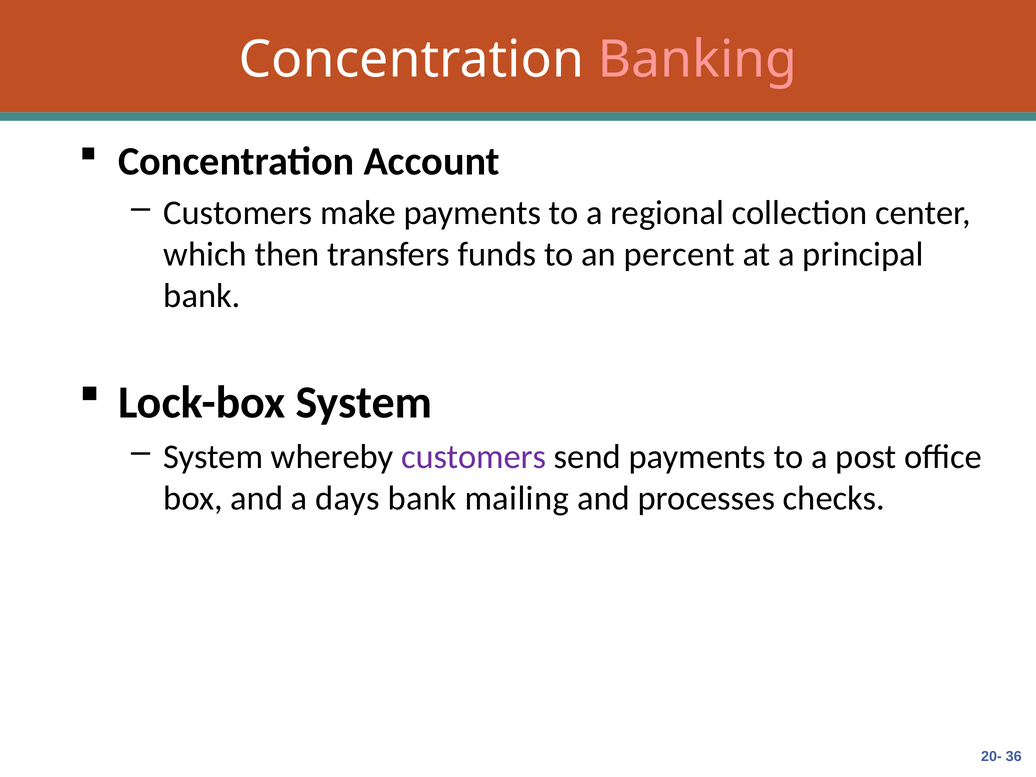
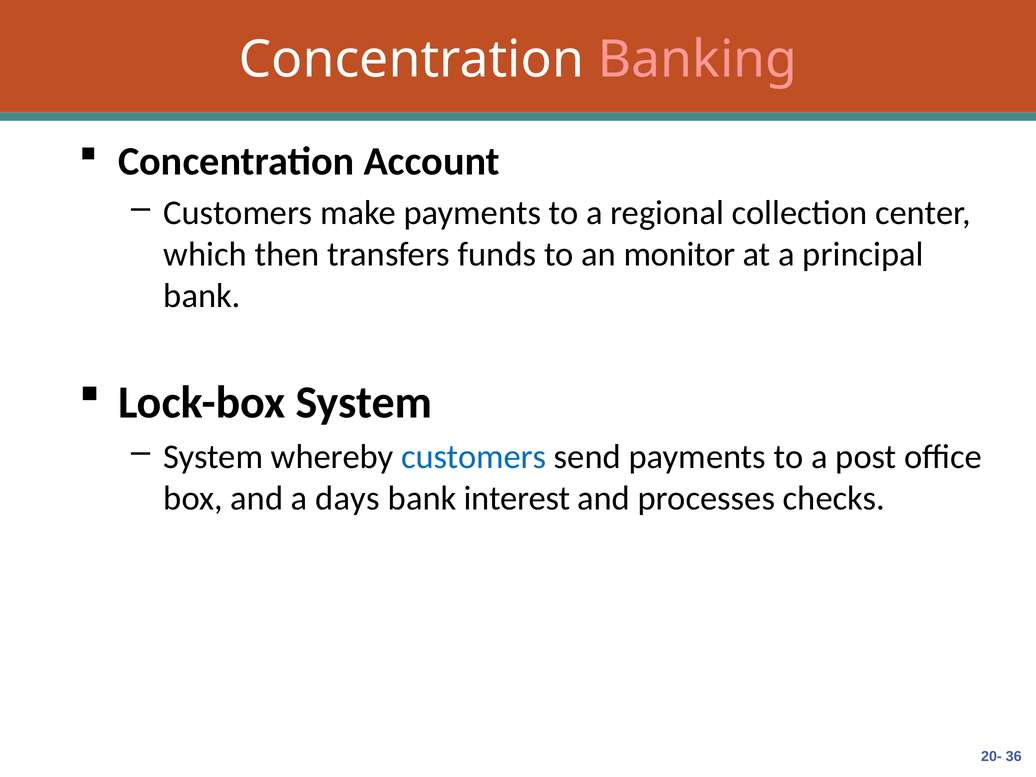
percent: percent -> monitor
customers at (474, 457) colour: purple -> blue
mailing: mailing -> interest
